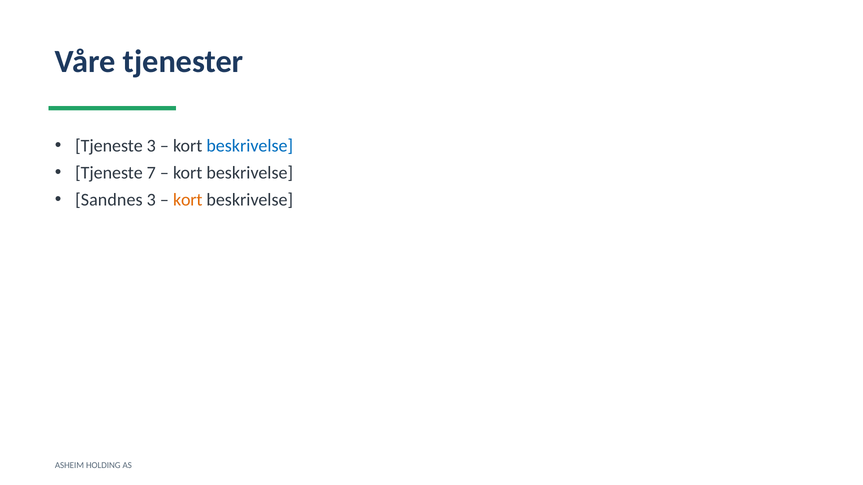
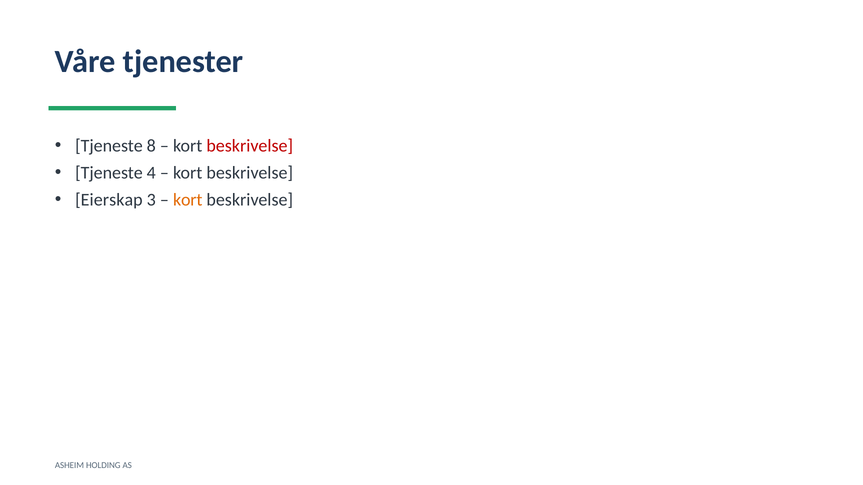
Tjeneste 3: 3 -> 8
beskrivelse at (250, 146) colour: blue -> red
7: 7 -> 4
Sandnes: Sandnes -> Eierskap
